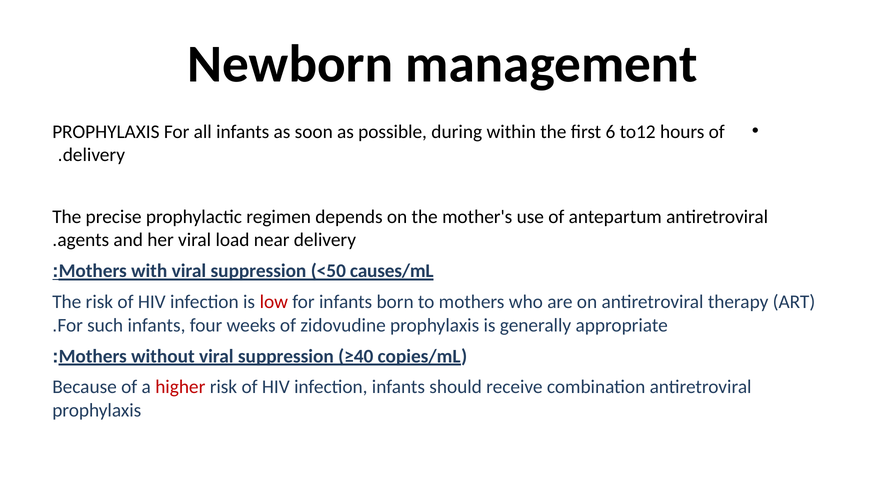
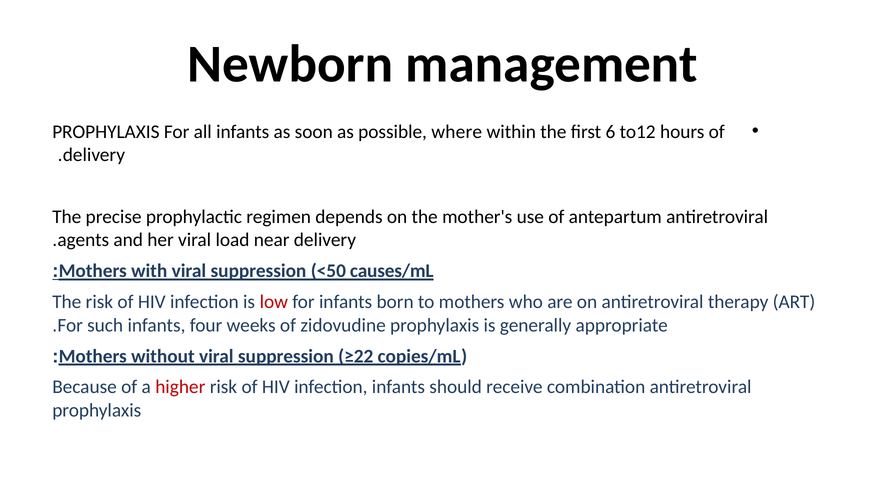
during: during -> where
≥40: ≥40 -> ≥22
